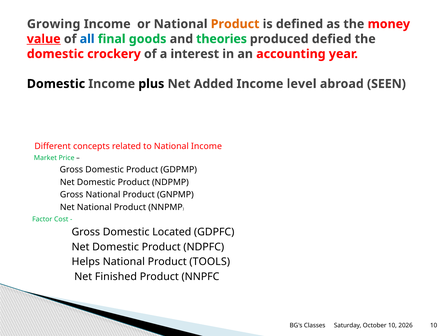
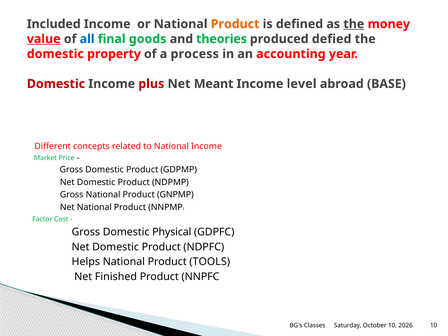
Growing: Growing -> Included
the at (354, 24) underline: none -> present
crockery: crockery -> property
interest: interest -> process
Domestic at (56, 84) colour: black -> red
plus colour: black -> red
Added: Added -> Meant
SEEN: SEEN -> BASE
Located: Located -> Physical
